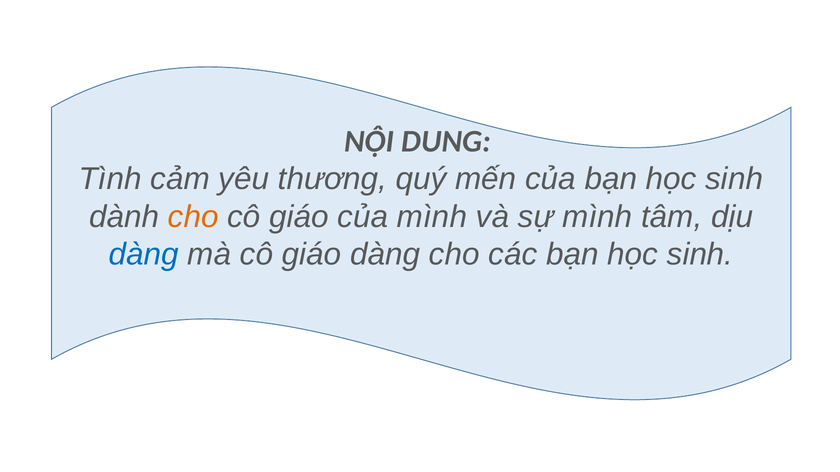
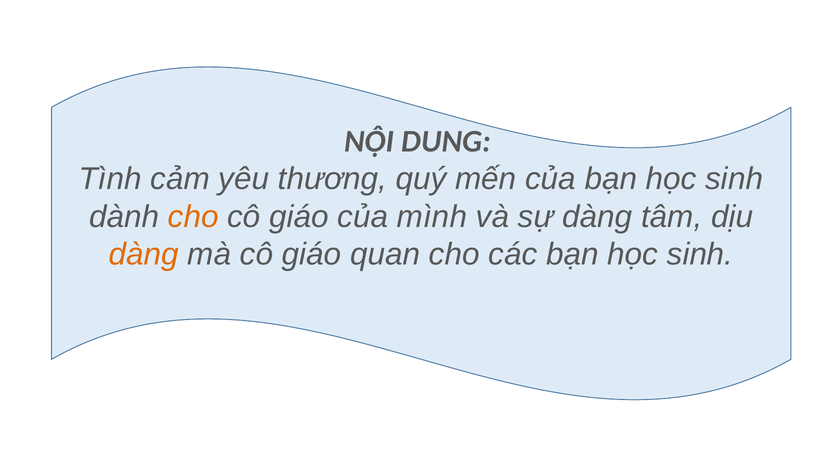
mình at (597, 217): mình -> dàng
dàng at (144, 255) colour: blue -> orange
giáo dàng: dàng -> quan
